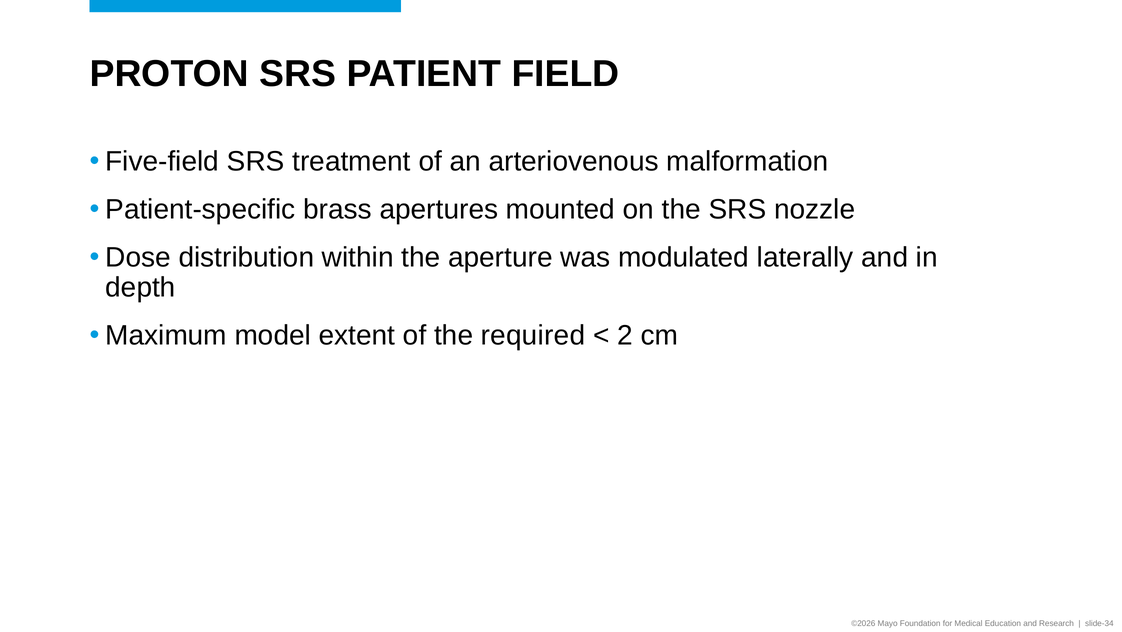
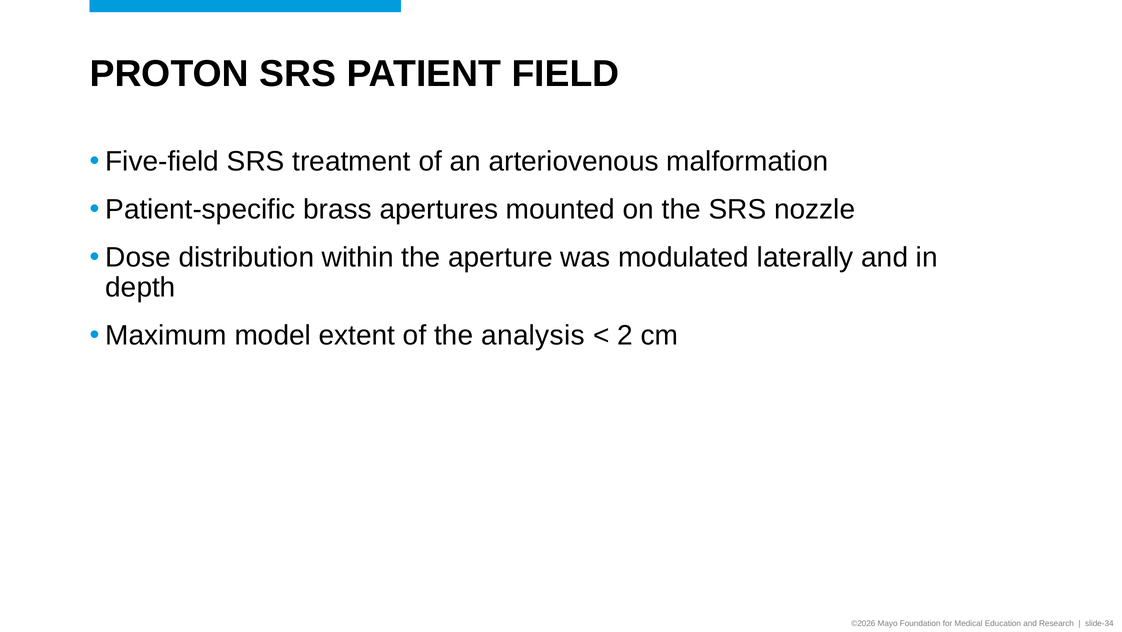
required: required -> analysis
